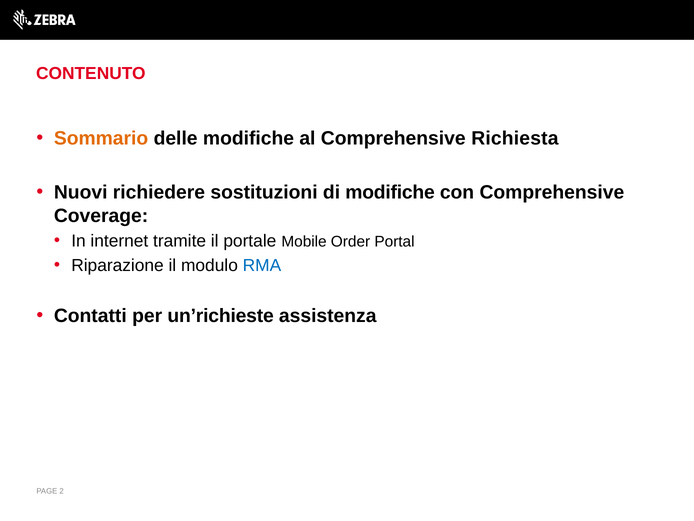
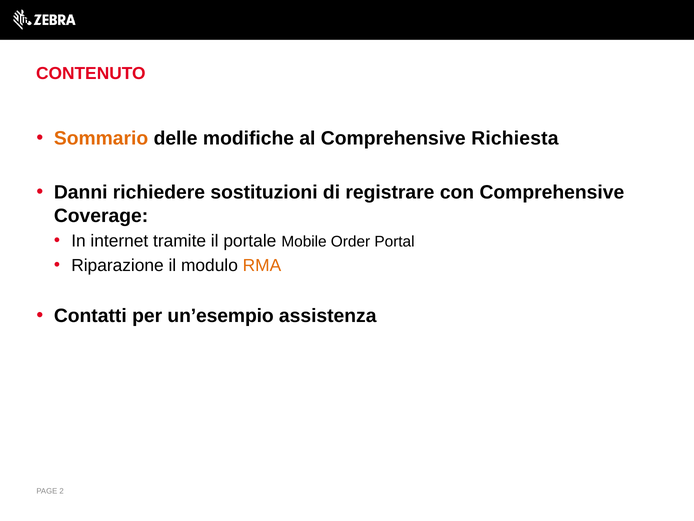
Nuovi: Nuovi -> Danni
di modifiche: modifiche -> registrare
RMA colour: blue -> orange
un’richieste: un’richieste -> un’esempio
